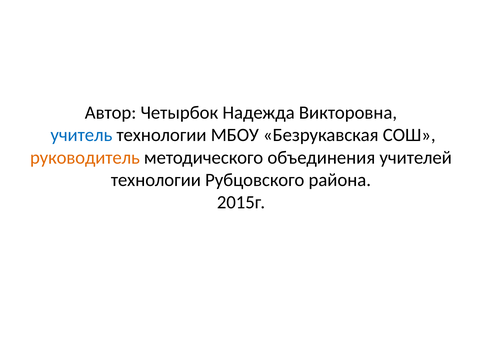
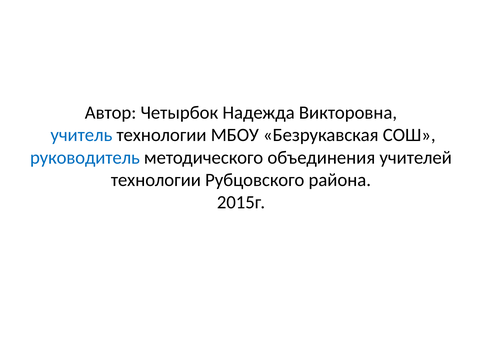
руководитель colour: orange -> blue
